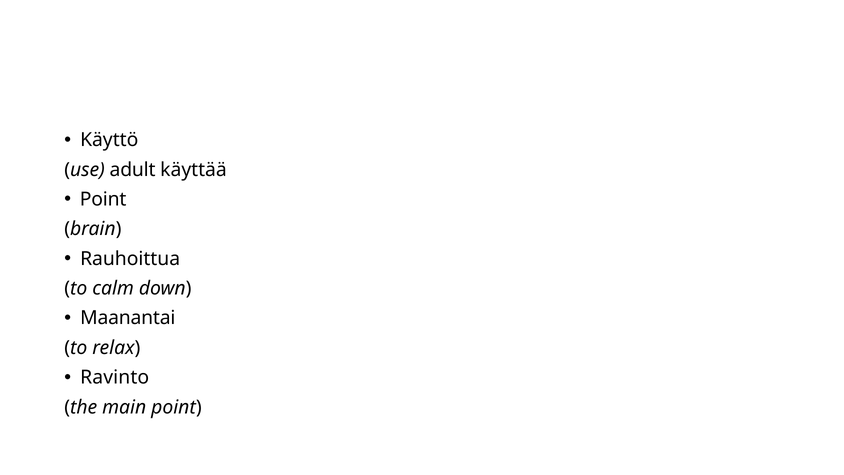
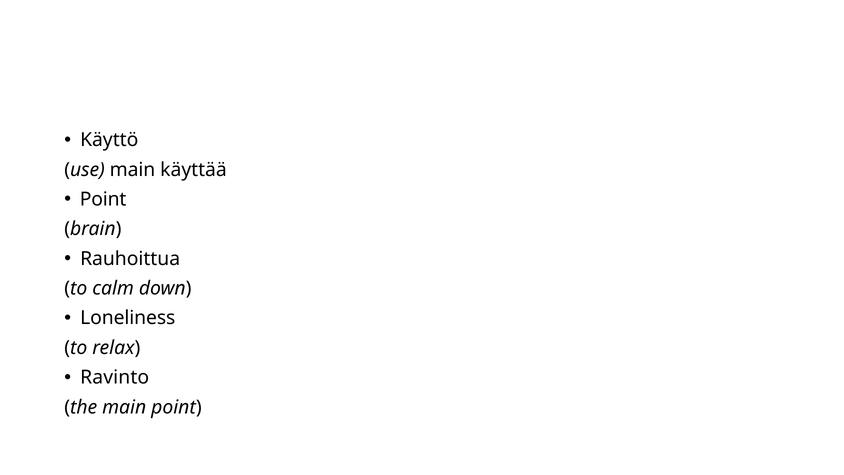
use adult: adult -> main
Maanantai: Maanantai -> Loneliness
